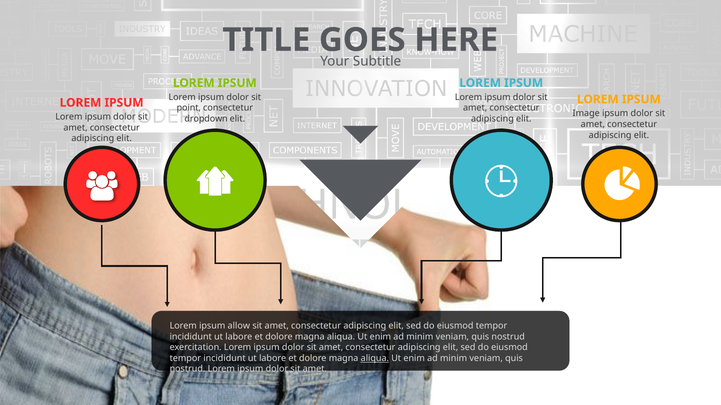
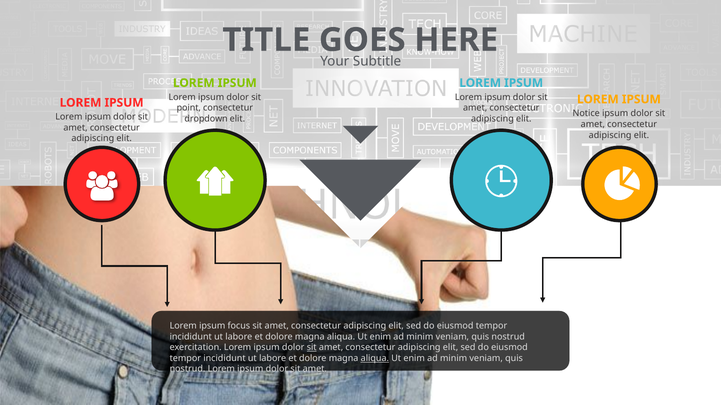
Image: Image -> Notice
allow: allow -> focus
sit at (312, 348) underline: none -> present
